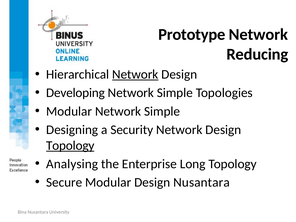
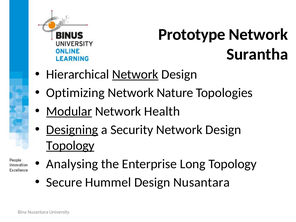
Reducing: Reducing -> Surantha
Developing: Developing -> Optimizing
Simple at (175, 93): Simple -> Nature
Modular at (69, 111) underline: none -> present
Simple at (162, 111): Simple -> Health
Designing underline: none -> present
Secure Modular: Modular -> Hummel
